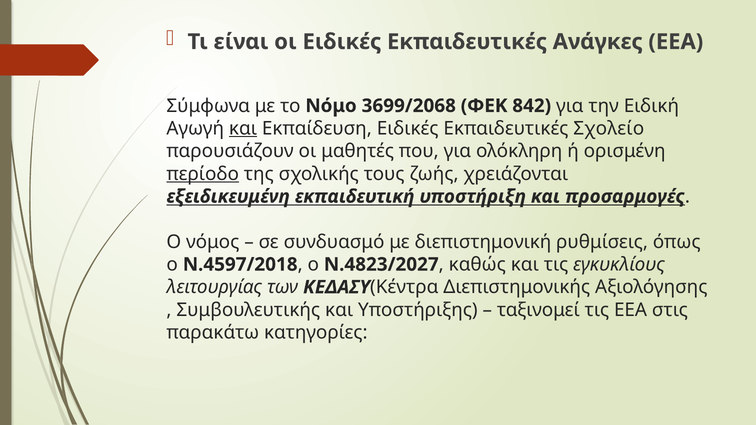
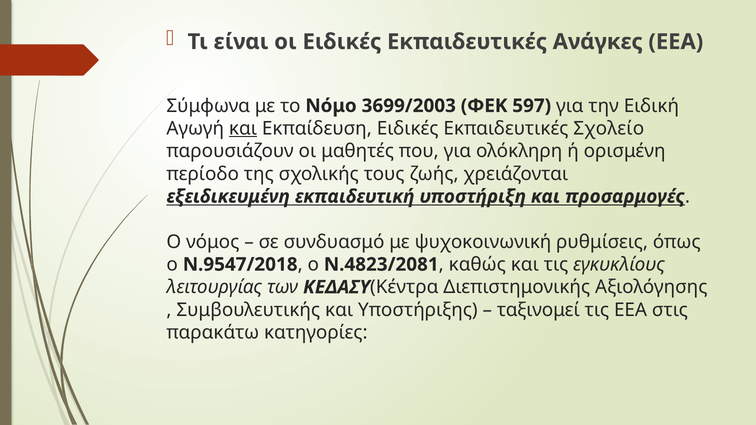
3699/2068: 3699/2068 -> 3699/2003
842: 842 -> 597
περίοδο underline: present -> none
διεπιστημονική: διεπιστημονική -> ψυχοκοινωνική
Ν.4597/2018: Ν.4597/2018 -> Ν.9547/2018
Ν.4823/2027: Ν.4823/2027 -> Ν.4823/2081
